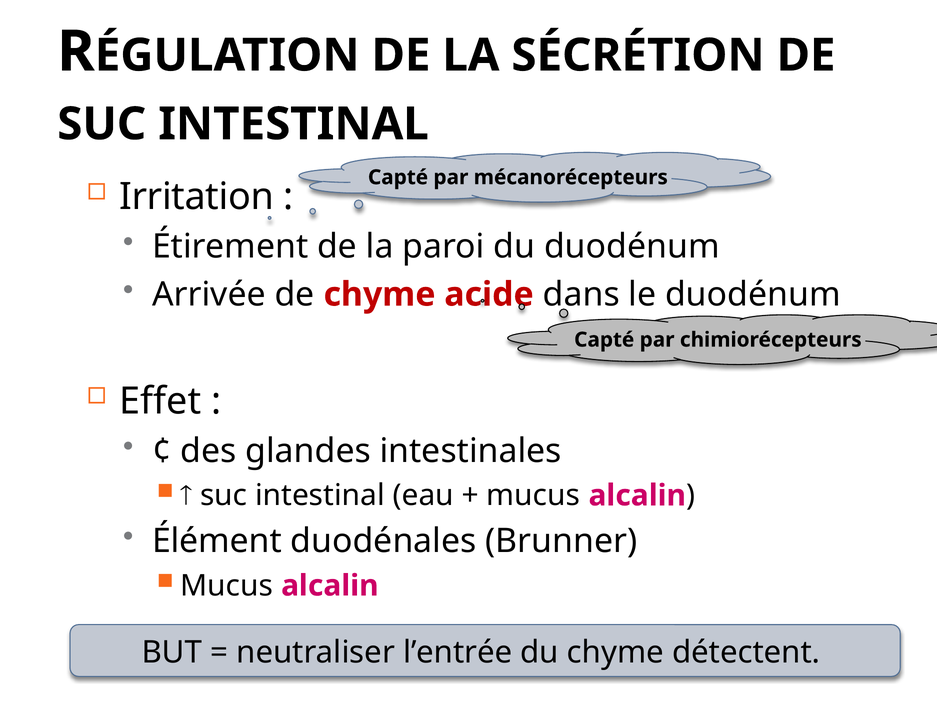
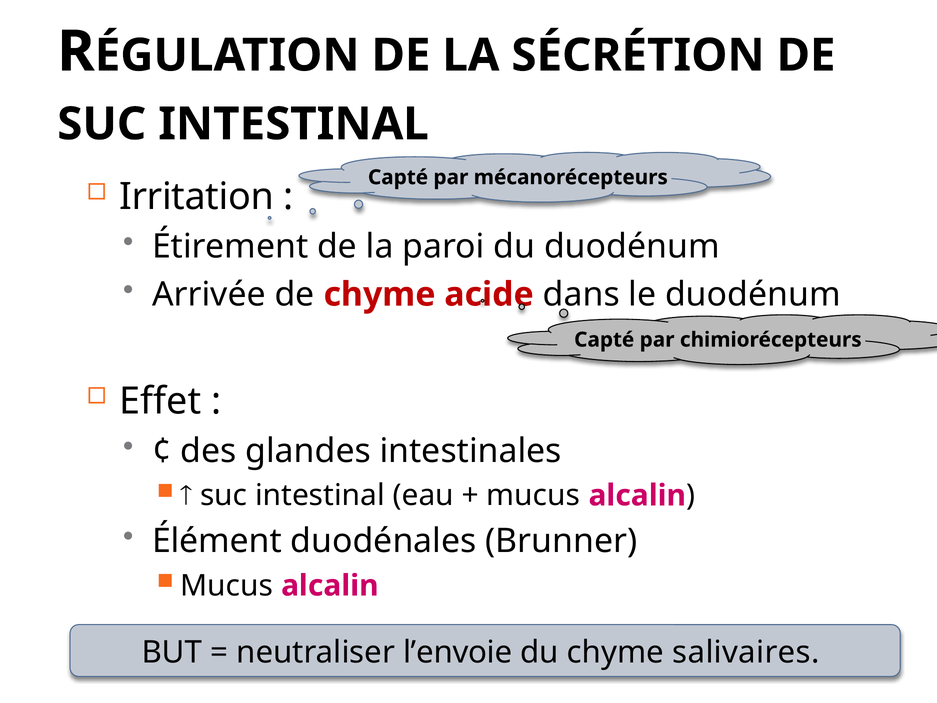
l’entrée: l’entrée -> l’envoie
détectent: détectent -> salivaires
